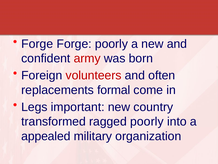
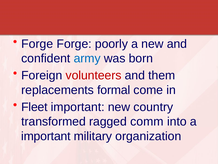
army colour: red -> blue
often: often -> them
Legs: Legs -> Fleet
ragged poorly: poorly -> comm
appealed at (46, 136): appealed -> important
